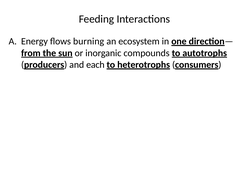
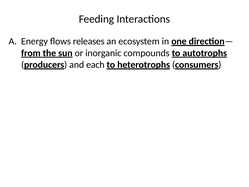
burning: burning -> releases
